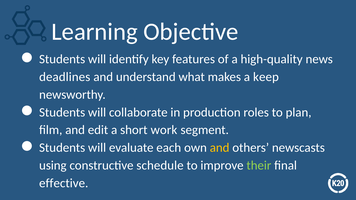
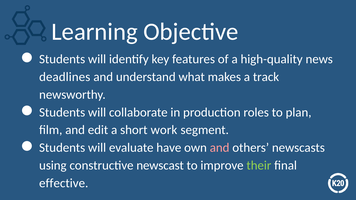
keep: keep -> track
each: each -> have
and at (220, 148) colour: yellow -> pink
schedule: schedule -> newscast
